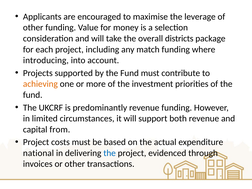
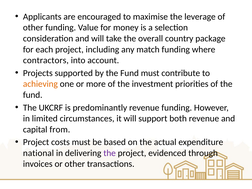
districts: districts -> country
introducing: introducing -> contractors
the at (110, 153) colour: blue -> purple
